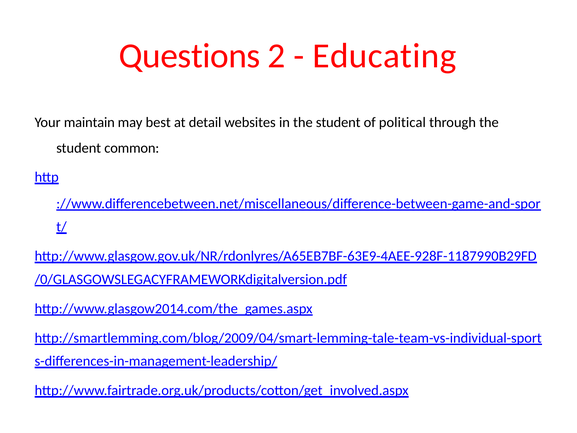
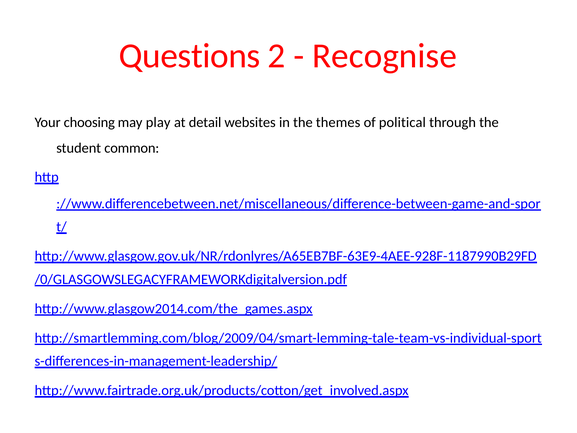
Educating: Educating -> Recognise
maintain: maintain -> choosing
best: best -> play
in the student: student -> themes
